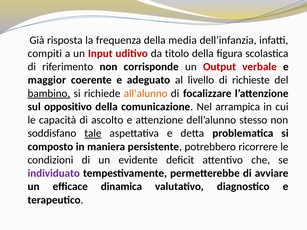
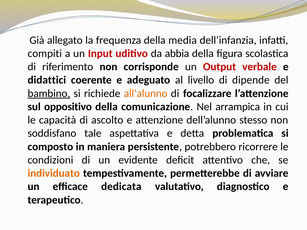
risposta: risposta -> allegato
titolo: titolo -> abbia
maggior: maggior -> didattici
richieste: richieste -> dipende
tale underline: present -> none
individuato colour: purple -> orange
dinamica: dinamica -> dedicata
